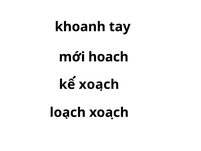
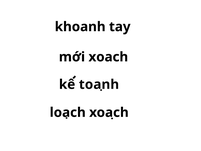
mới hoach: hoach -> xoach
kê xoach: xoach -> toanh
